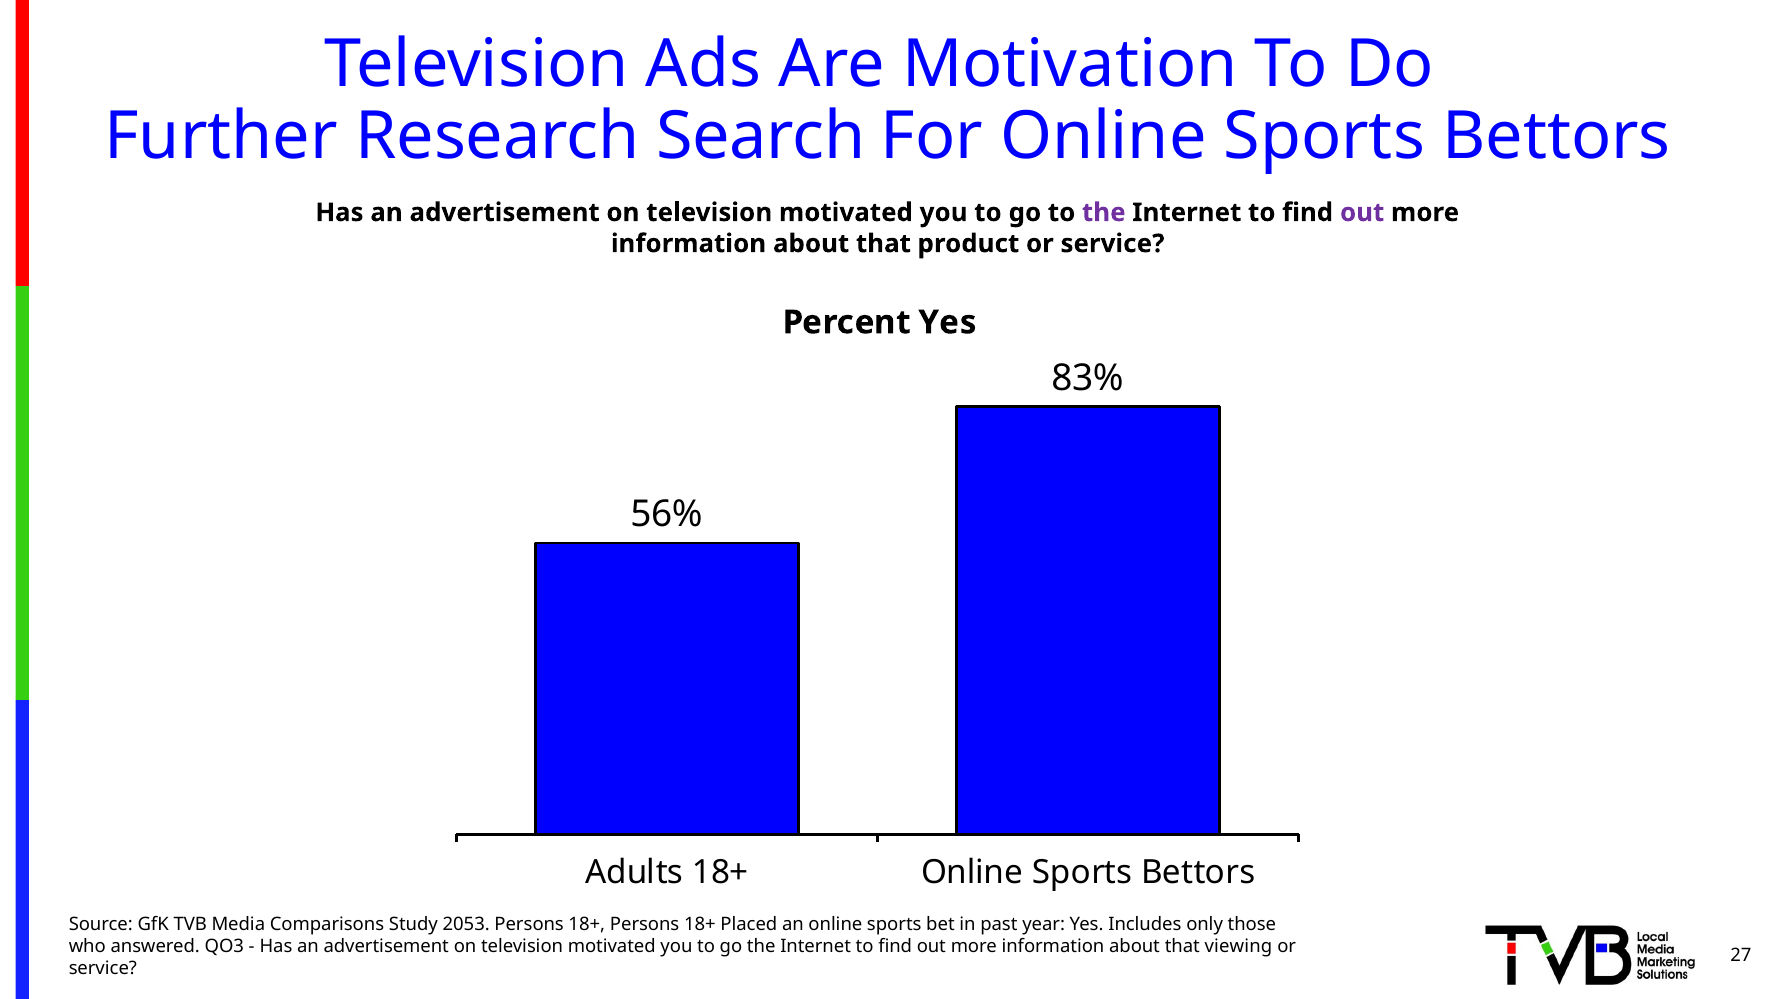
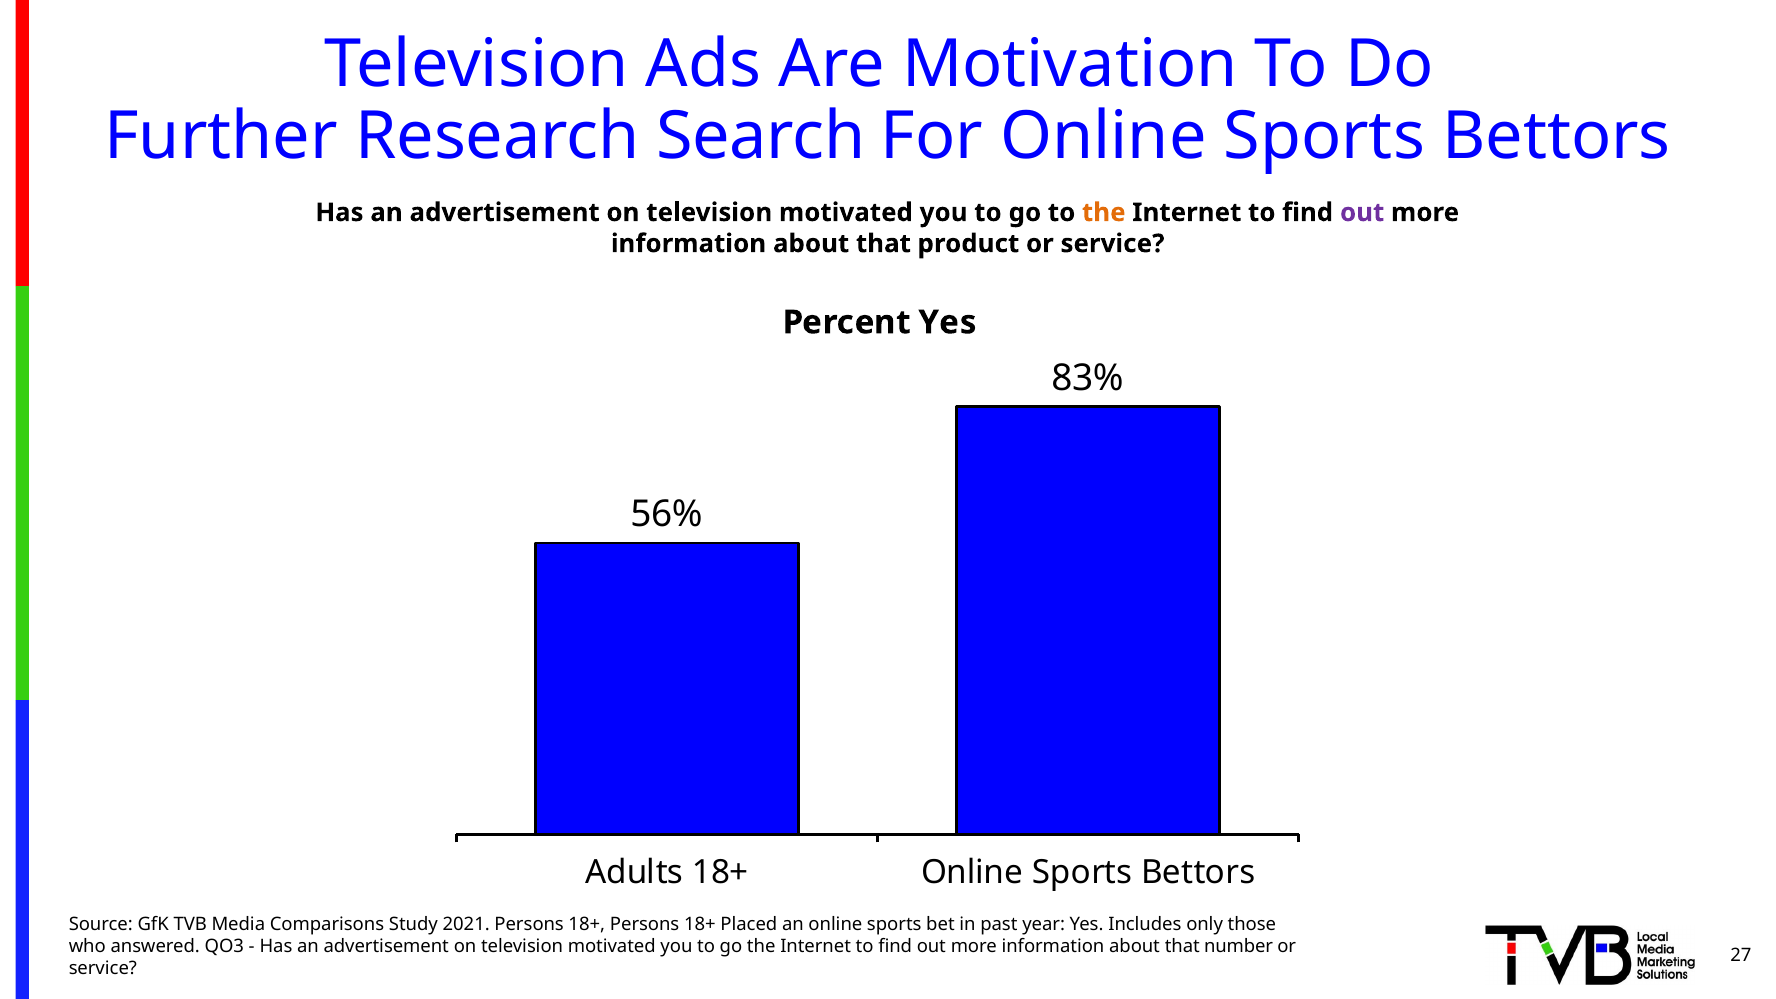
the at (1104, 213) colour: purple -> orange
2053: 2053 -> 2021
viewing: viewing -> number
